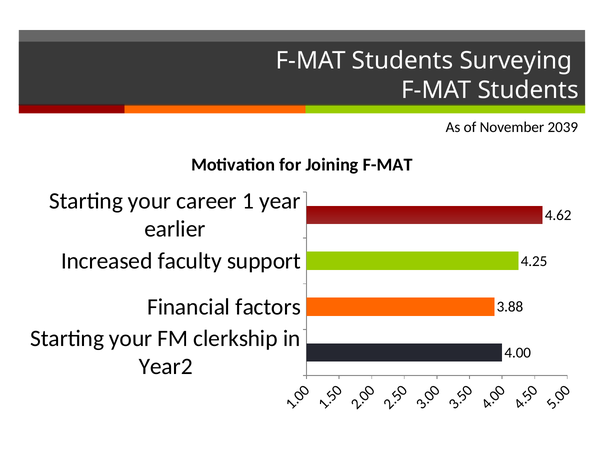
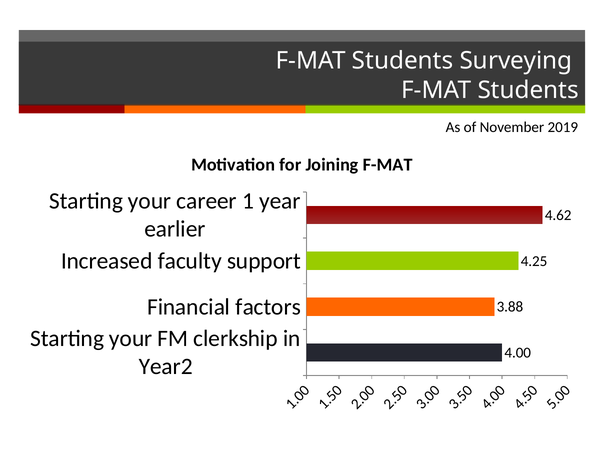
2039: 2039 -> 2019
